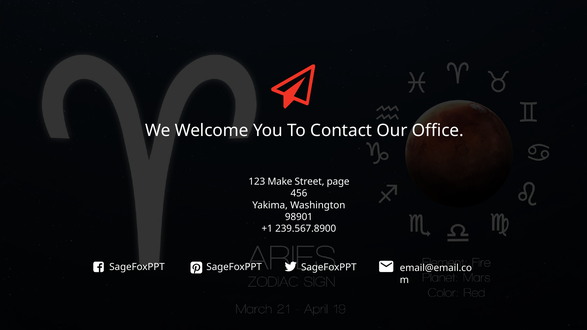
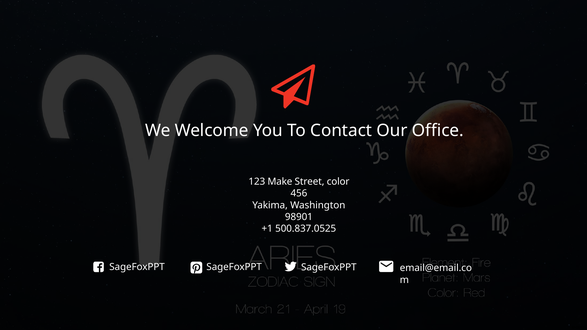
page: page -> color
239.567.8900: 239.567.8900 -> 500.837.0525
